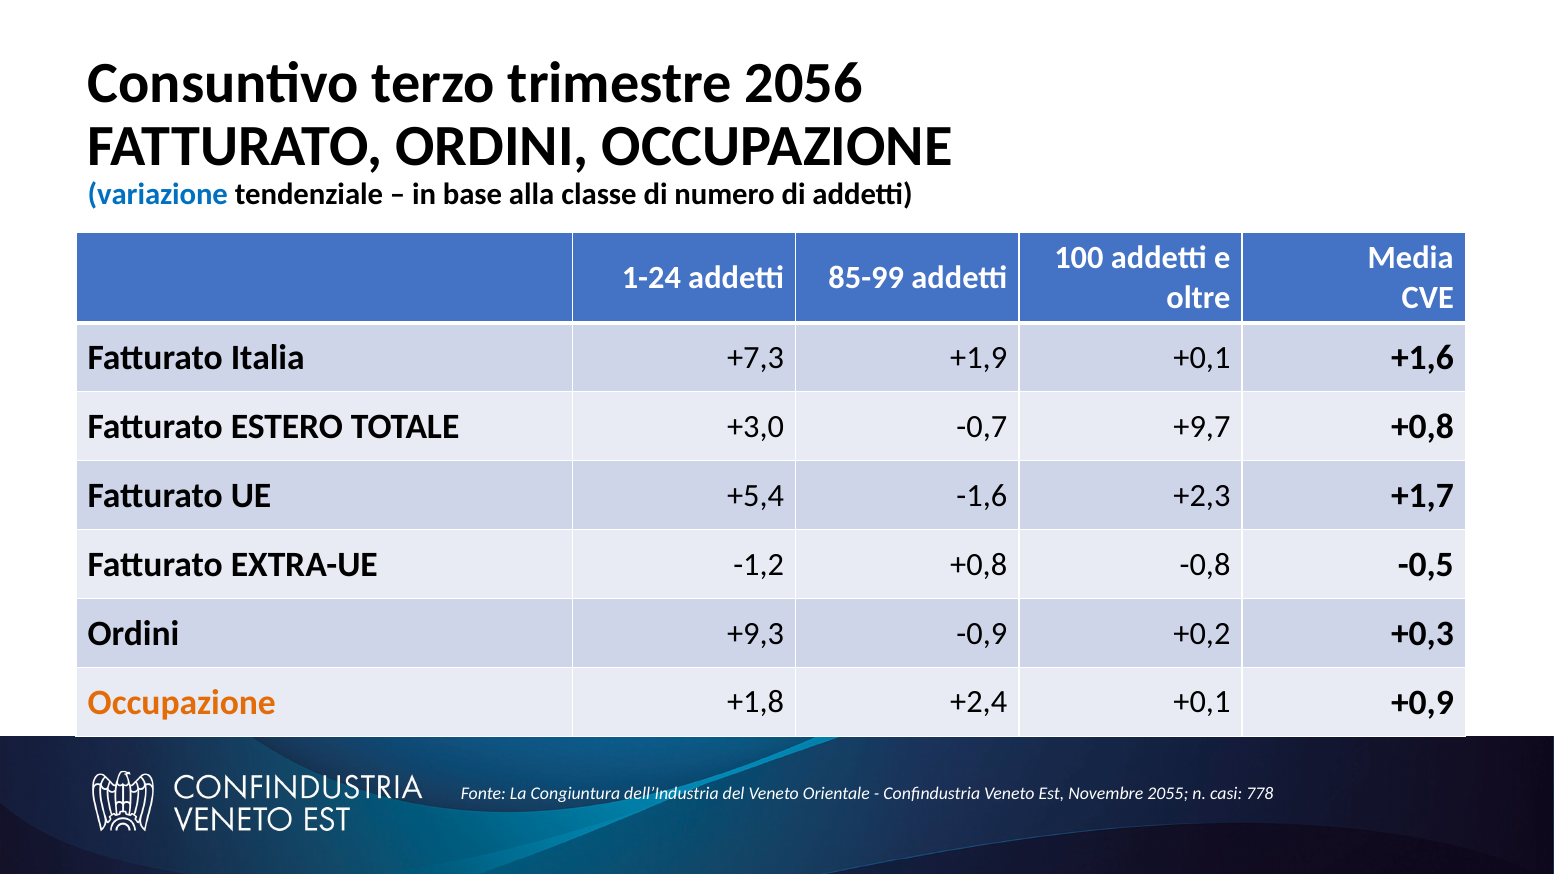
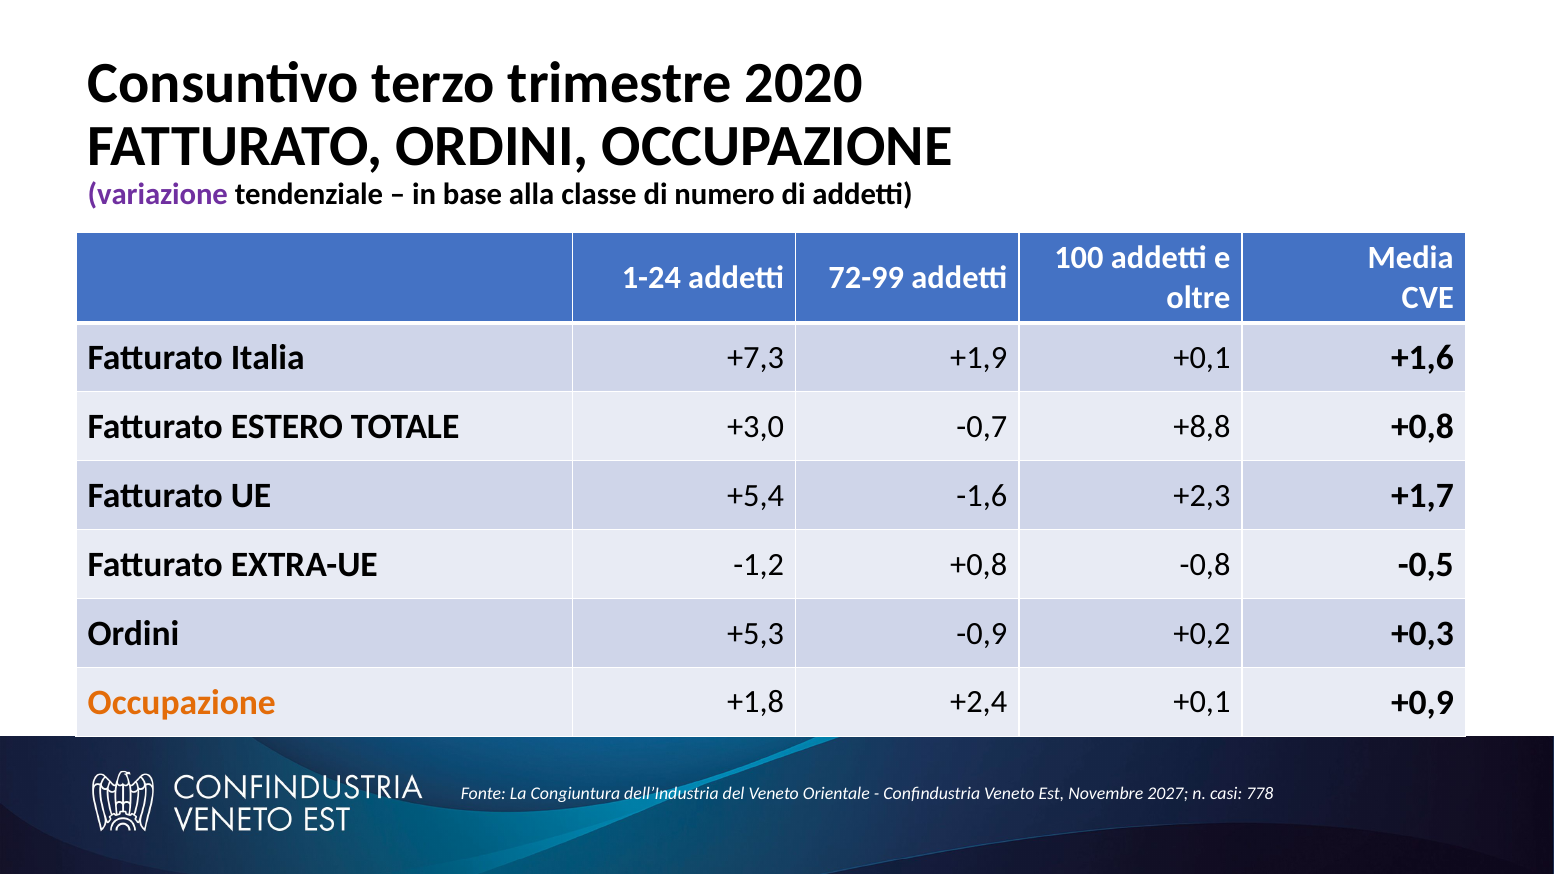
2056: 2056 -> 2020
variazione colour: blue -> purple
85-99: 85-99 -> 72-99
+9,7: +9,7 -> +8,8
+9,3: +9,3 -> +5,3
2055: 2055 -> 2027
